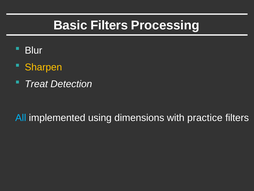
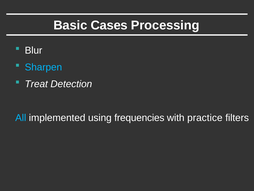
Basic Filters: Filters -> Cases
Sharpen colour: yellow -> light blue
dimensions: dimensions -> frequencies
